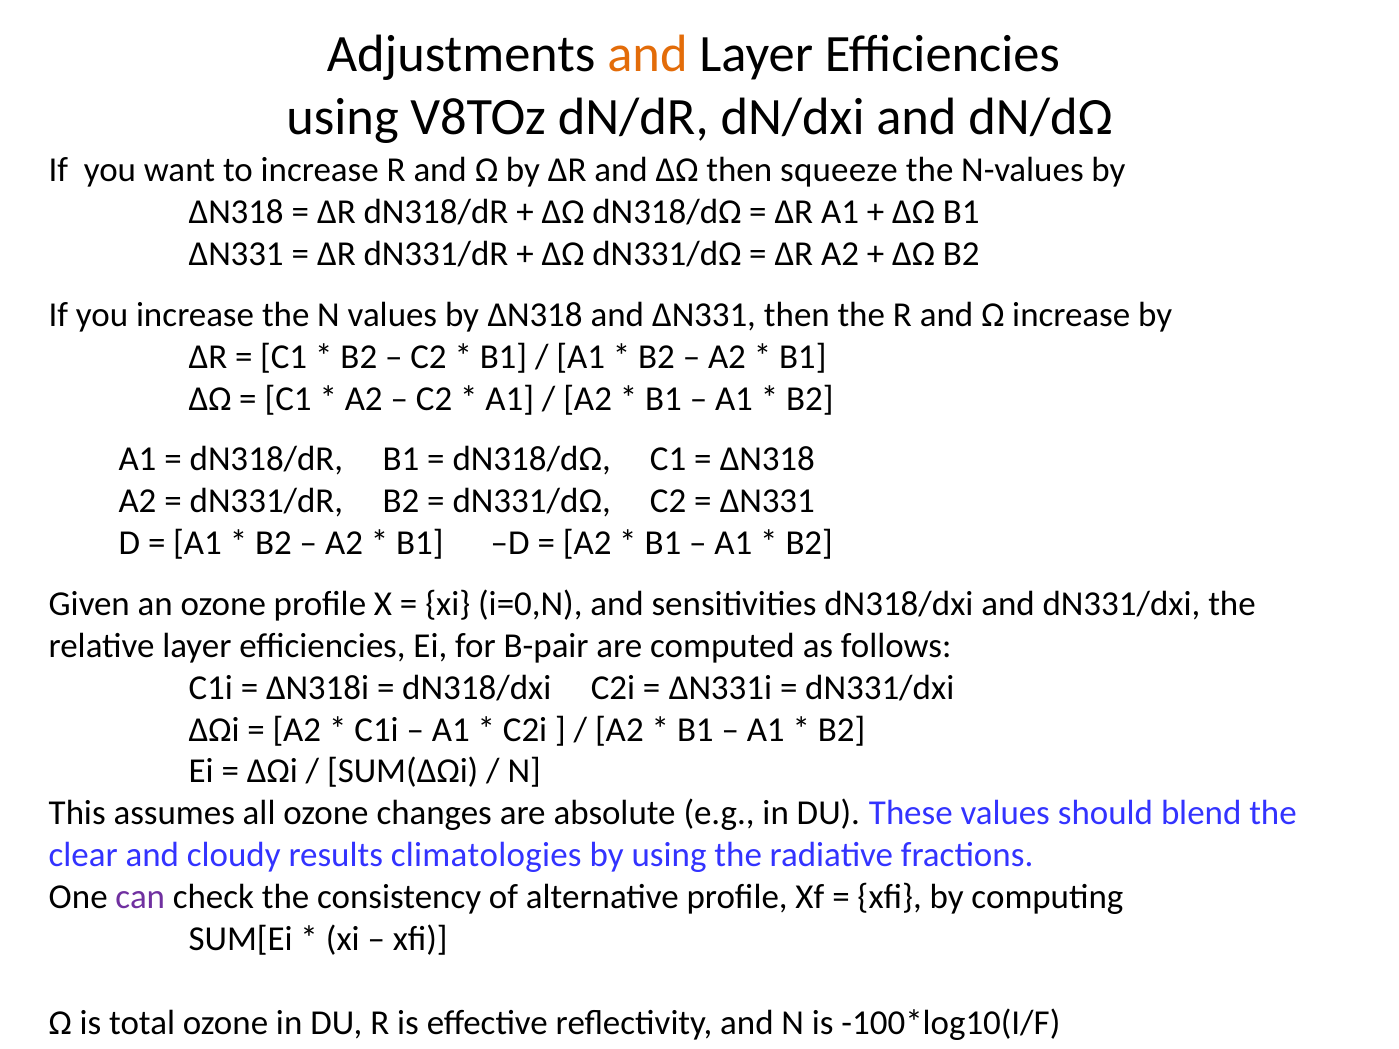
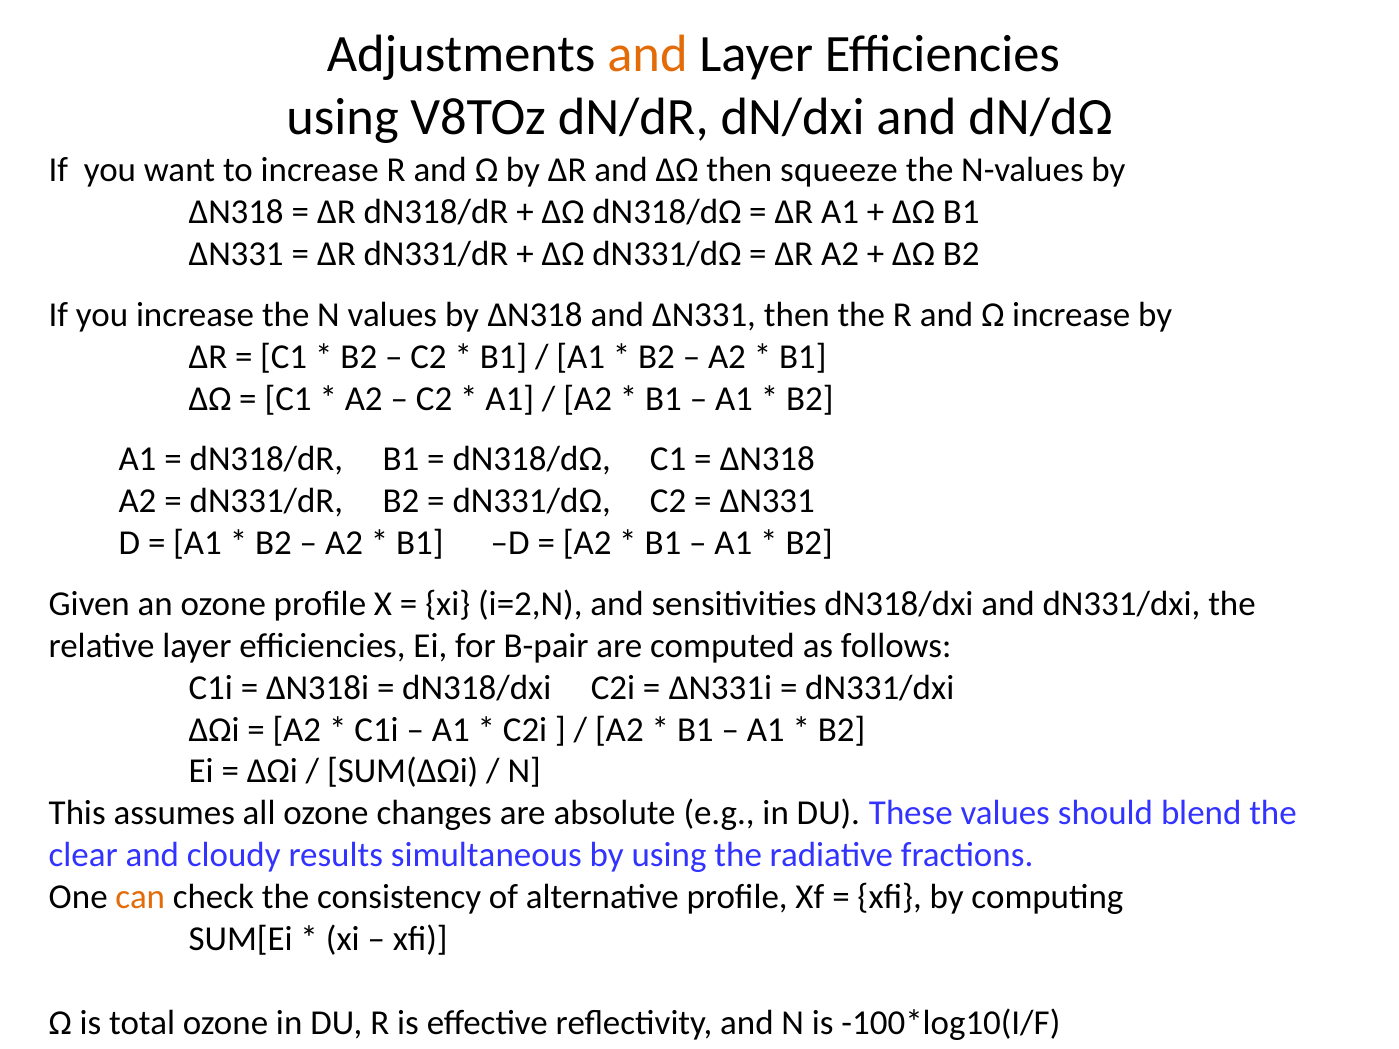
i=0,N: i=0,N -> i=2,N
climatologies: climatologies -> simultaneous
can colour: purple -> orange
